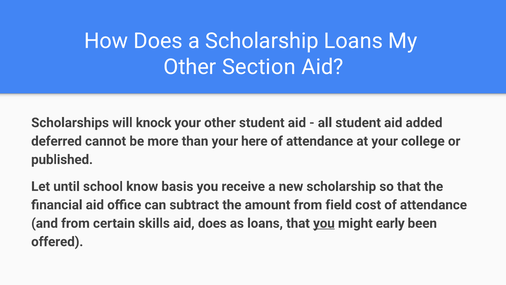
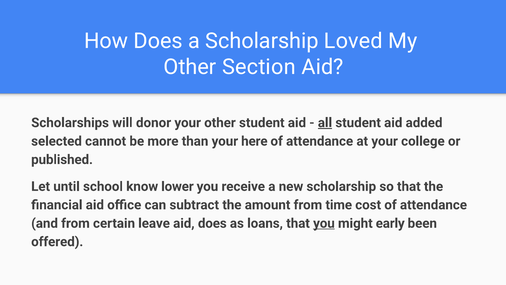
Scholarship Loans: Loans -> Loved
knock: knock -> donor
all underline: none -> present
deferred: deferred -> selected
basis: basis -> lower
field: field -> time
skills: skills -> leave
